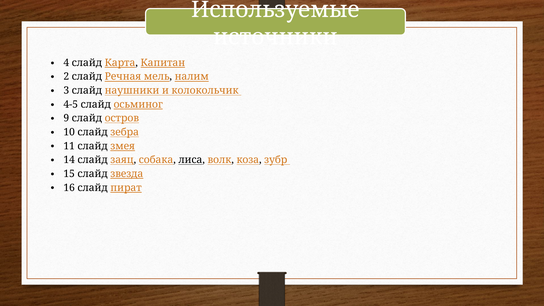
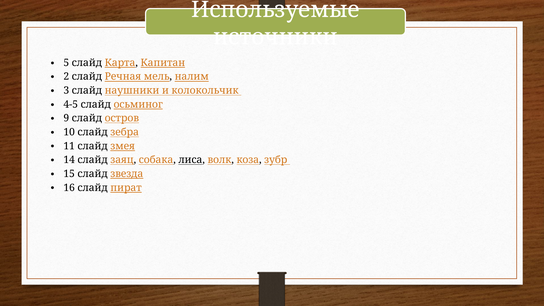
4: 4 -> 5
